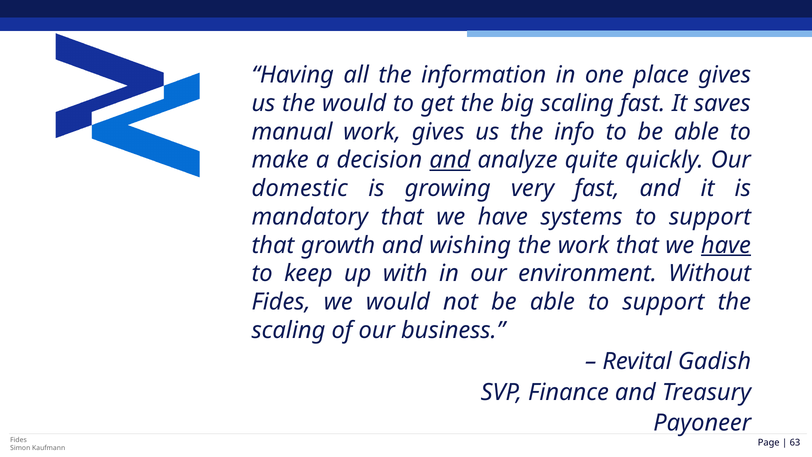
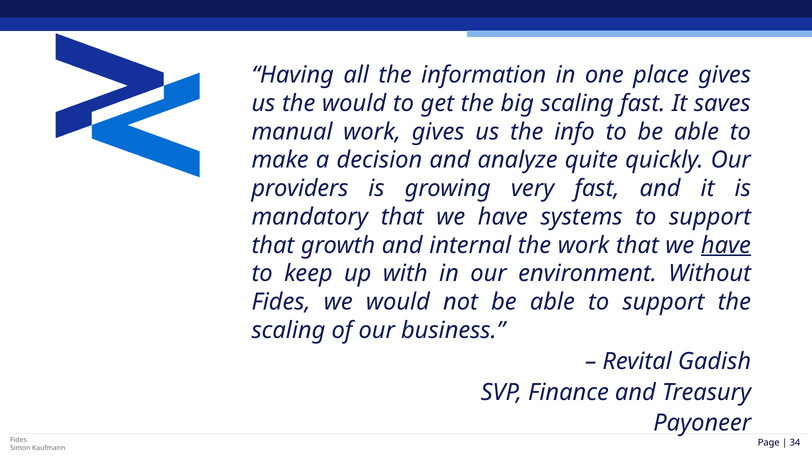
and at (450, 160) underline: present -> none
domestic: domestic -> providers
wishing: wishing -> internal
63: 63 -> 34
